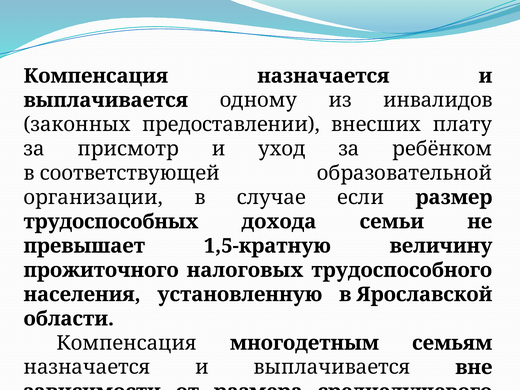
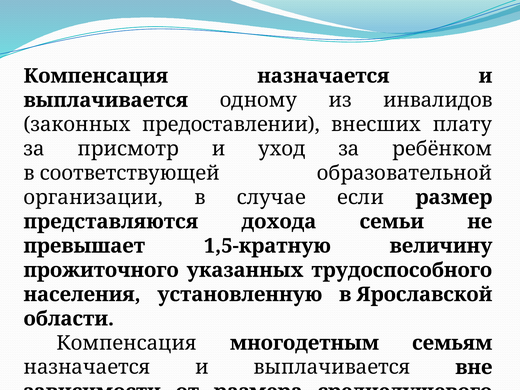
трудоспособных: трудоспособных -> представляются
налоговых: налоговых -> указанных
